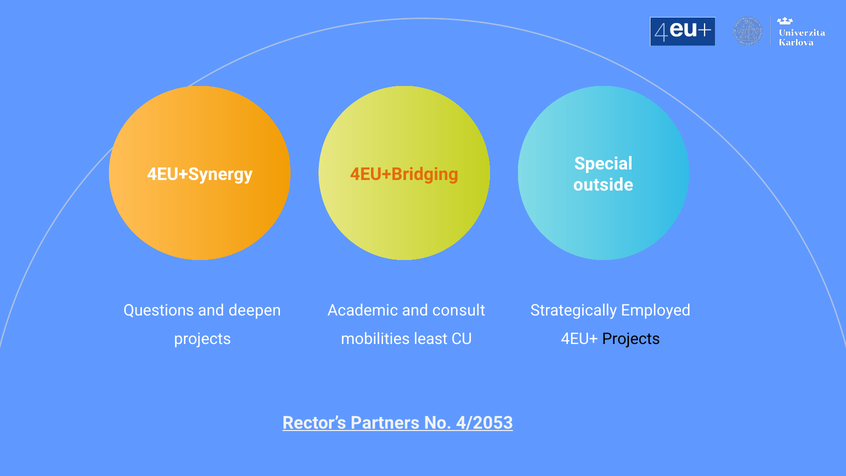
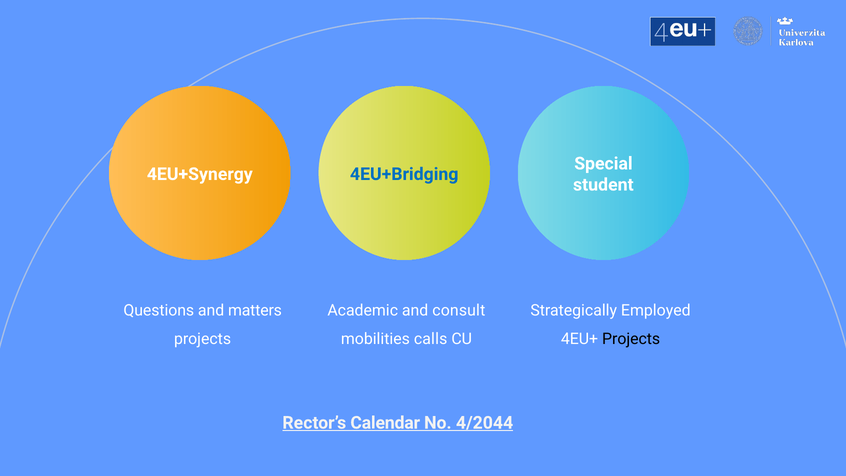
4EU+Bridging colour: orange -> blue
outside: outside -> student
deepen: deepen -> matters
least: least -> calls
Partners: Partners -> Calendar
4/2053: 4/2053 -> 4/2044
